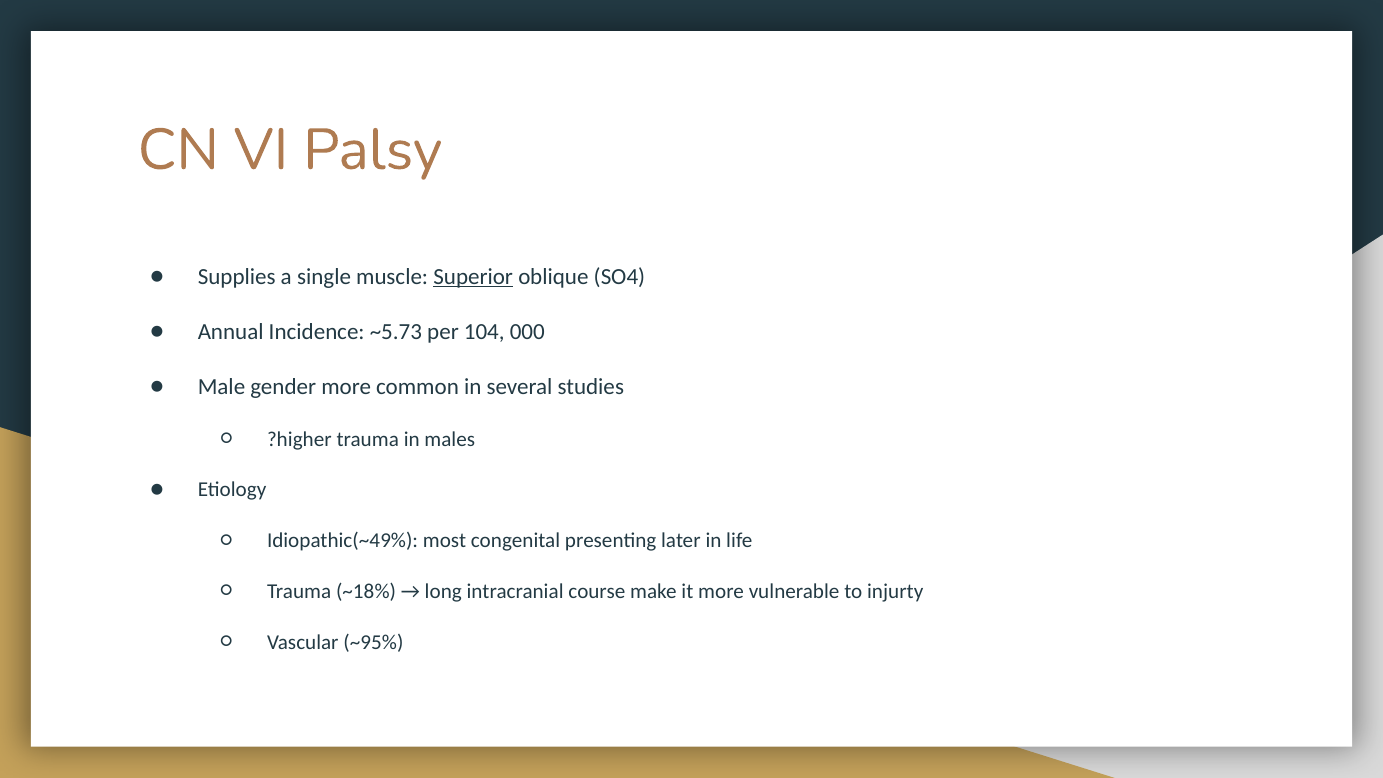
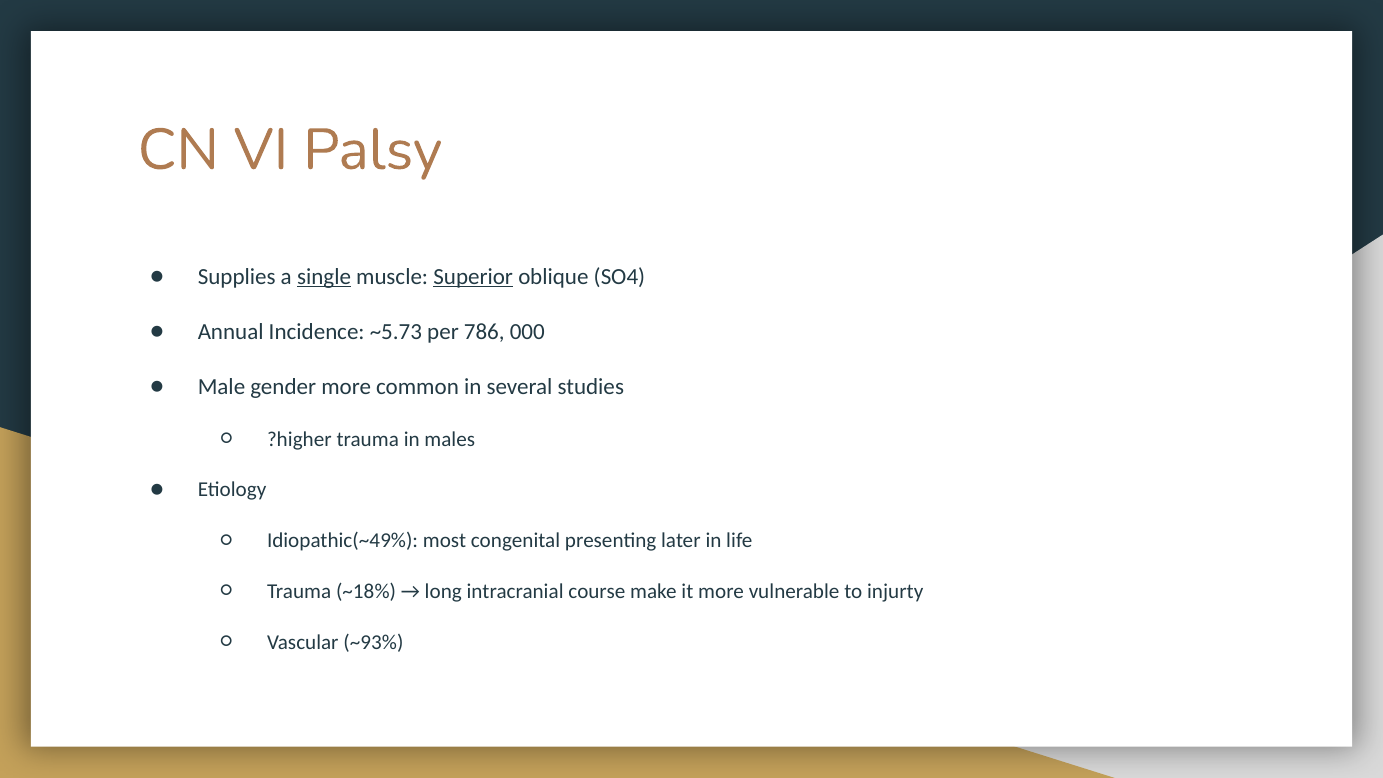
single underline: none -> present
104: 104 -> 786
~95%: ~95% -> ~93%
